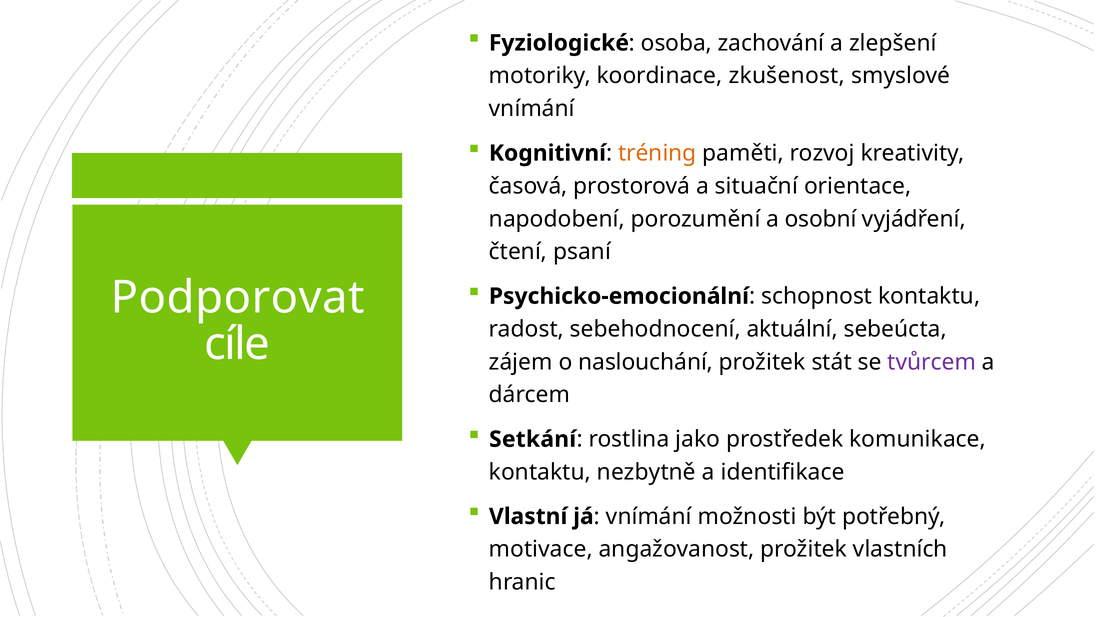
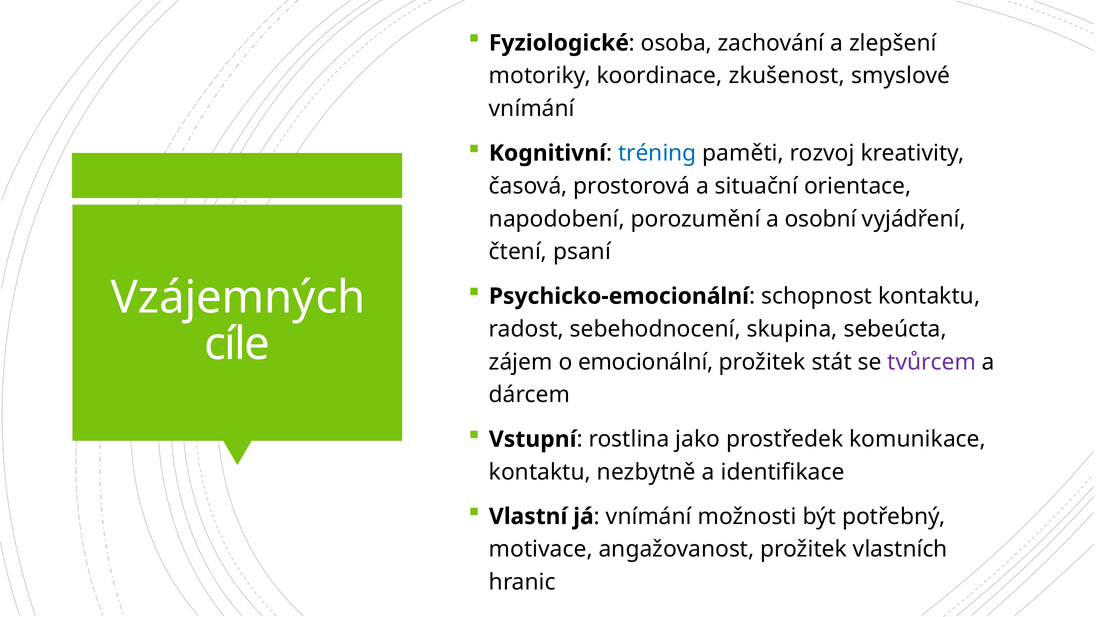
tréning colour: orange -> blue
Podporovat: Podporovat -> Vzájemných
aktuální: aktuální -> skupina
naslouchání: naslouchání -> emocionální
Setkání: Setkání -> Vstupní
